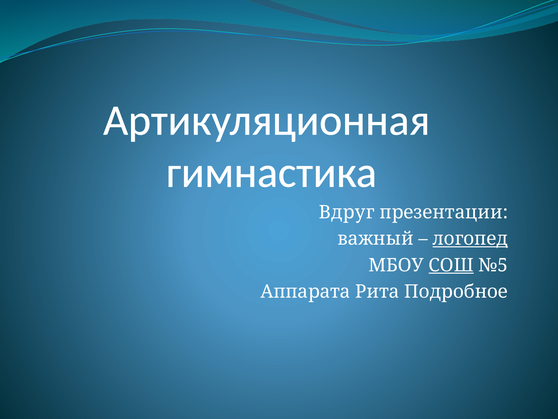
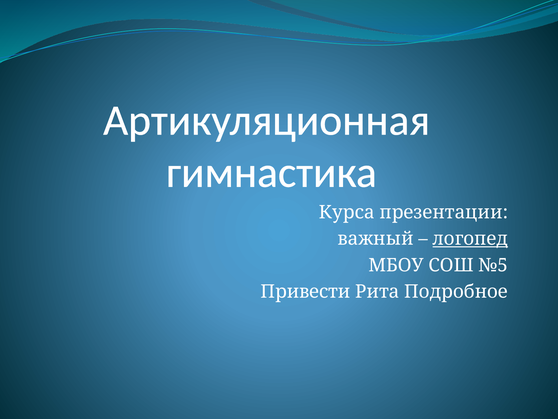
Вдруг: Вдруг -> Курса
СОШ underline: present -> none
Аппарата: Аппарата -> Привести
